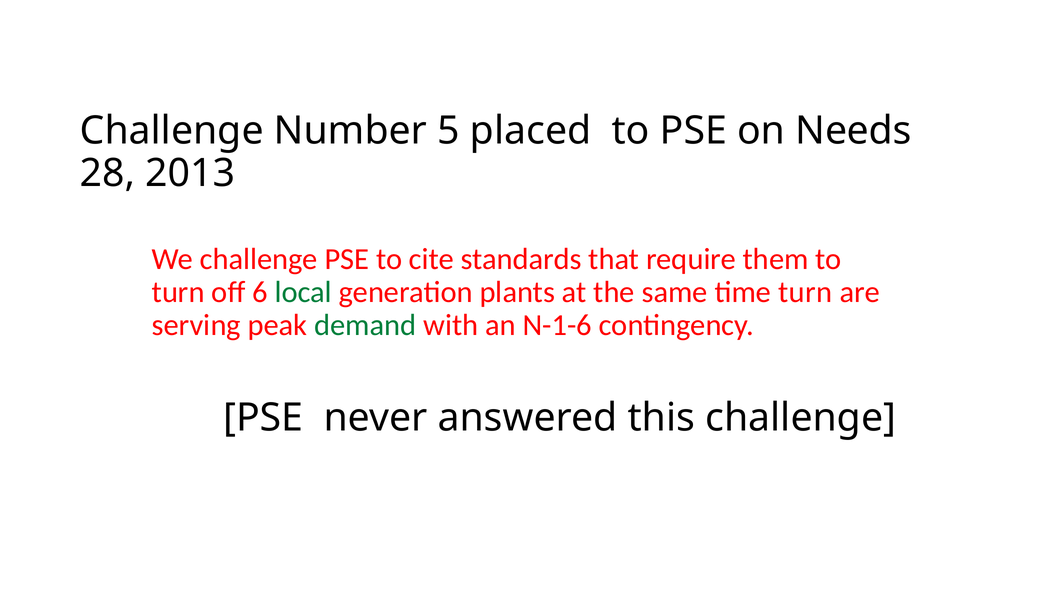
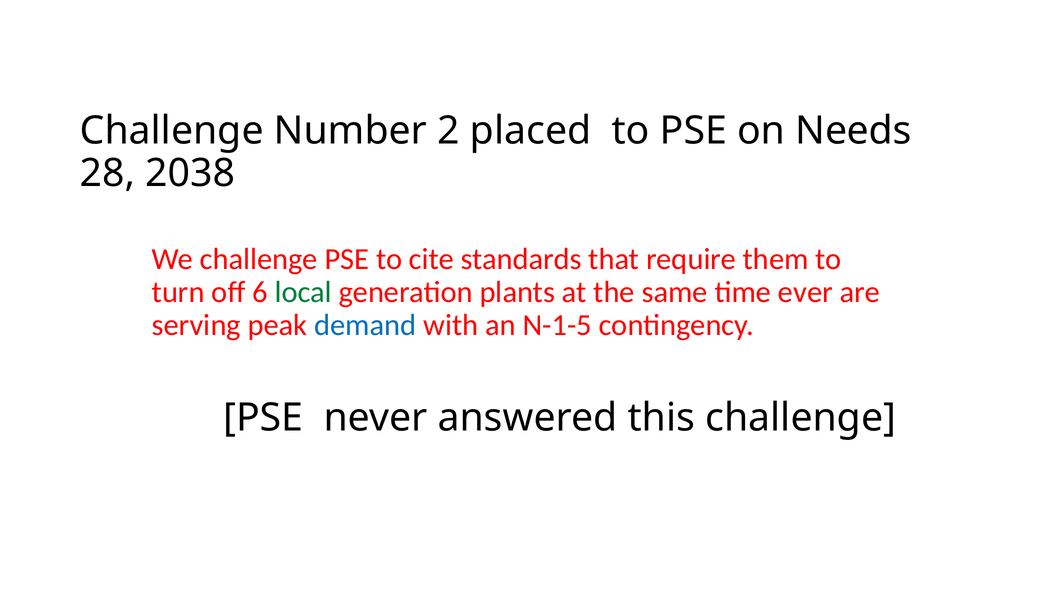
5: 5 -> 2
2013: 2013 -> 2038
time turn: turn -> ever
demand colour: green -> blue
N-1-6: N-1-6 -> N-1-5
